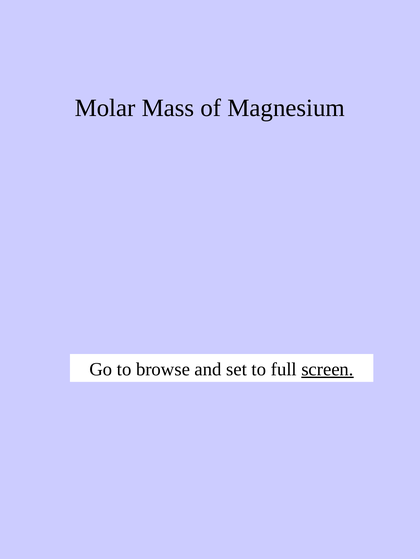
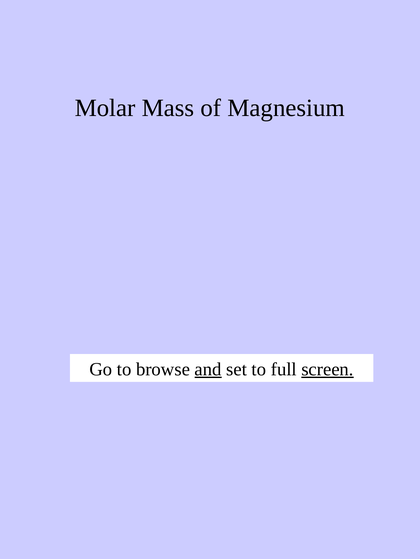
and underline: none -> present
